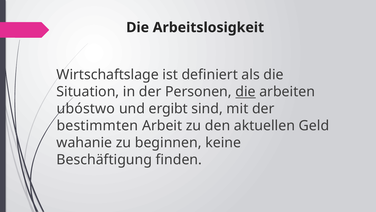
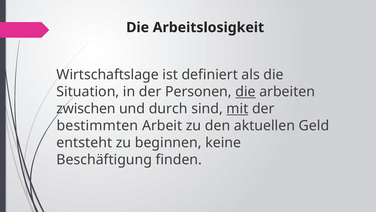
ubóstwo: ubóstwo -> zwischen
ergibt: ergibt -> durch
mit underline: none -> present
wahanie: wahanie -> entsteht
